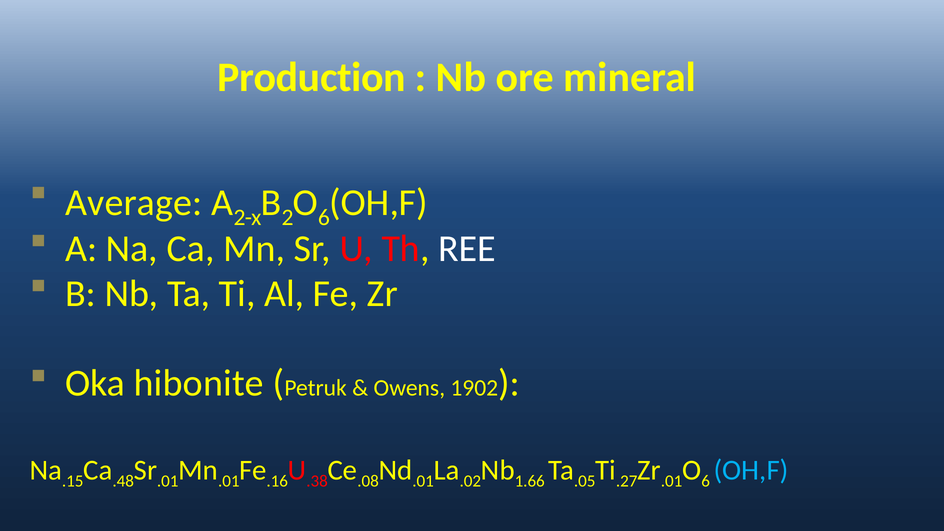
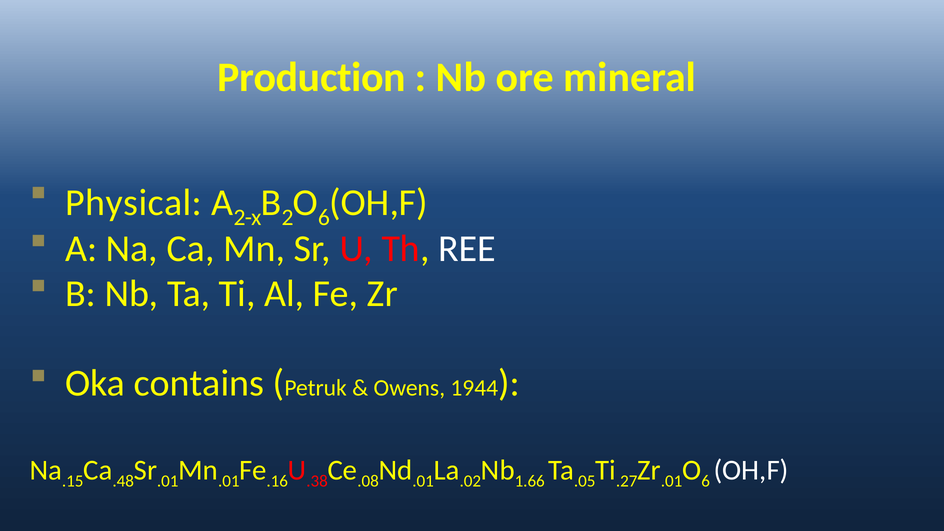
Average: Average -> Physical
hibonite: hibonite -> contains
1902: 1902 -> 1944
OH,F at (751, 470) colour: light blue -> white
